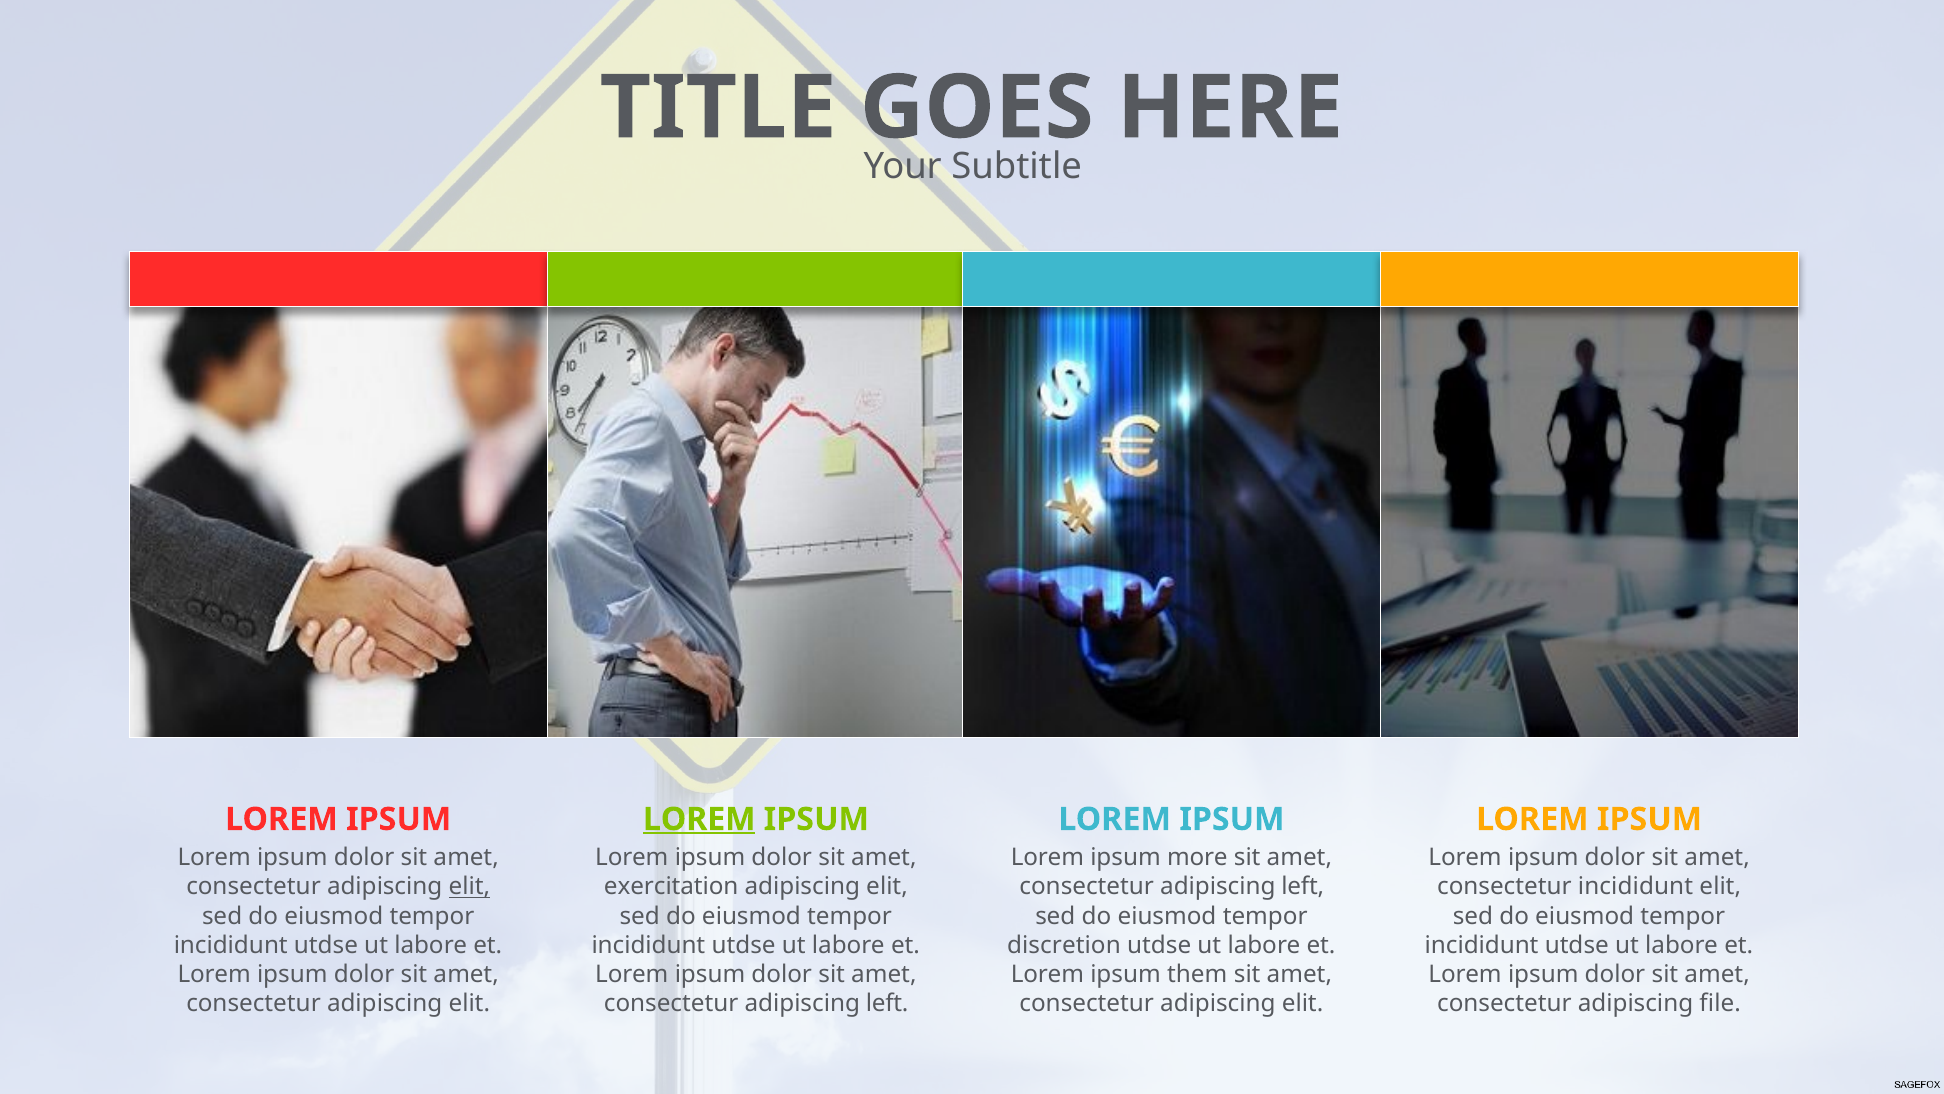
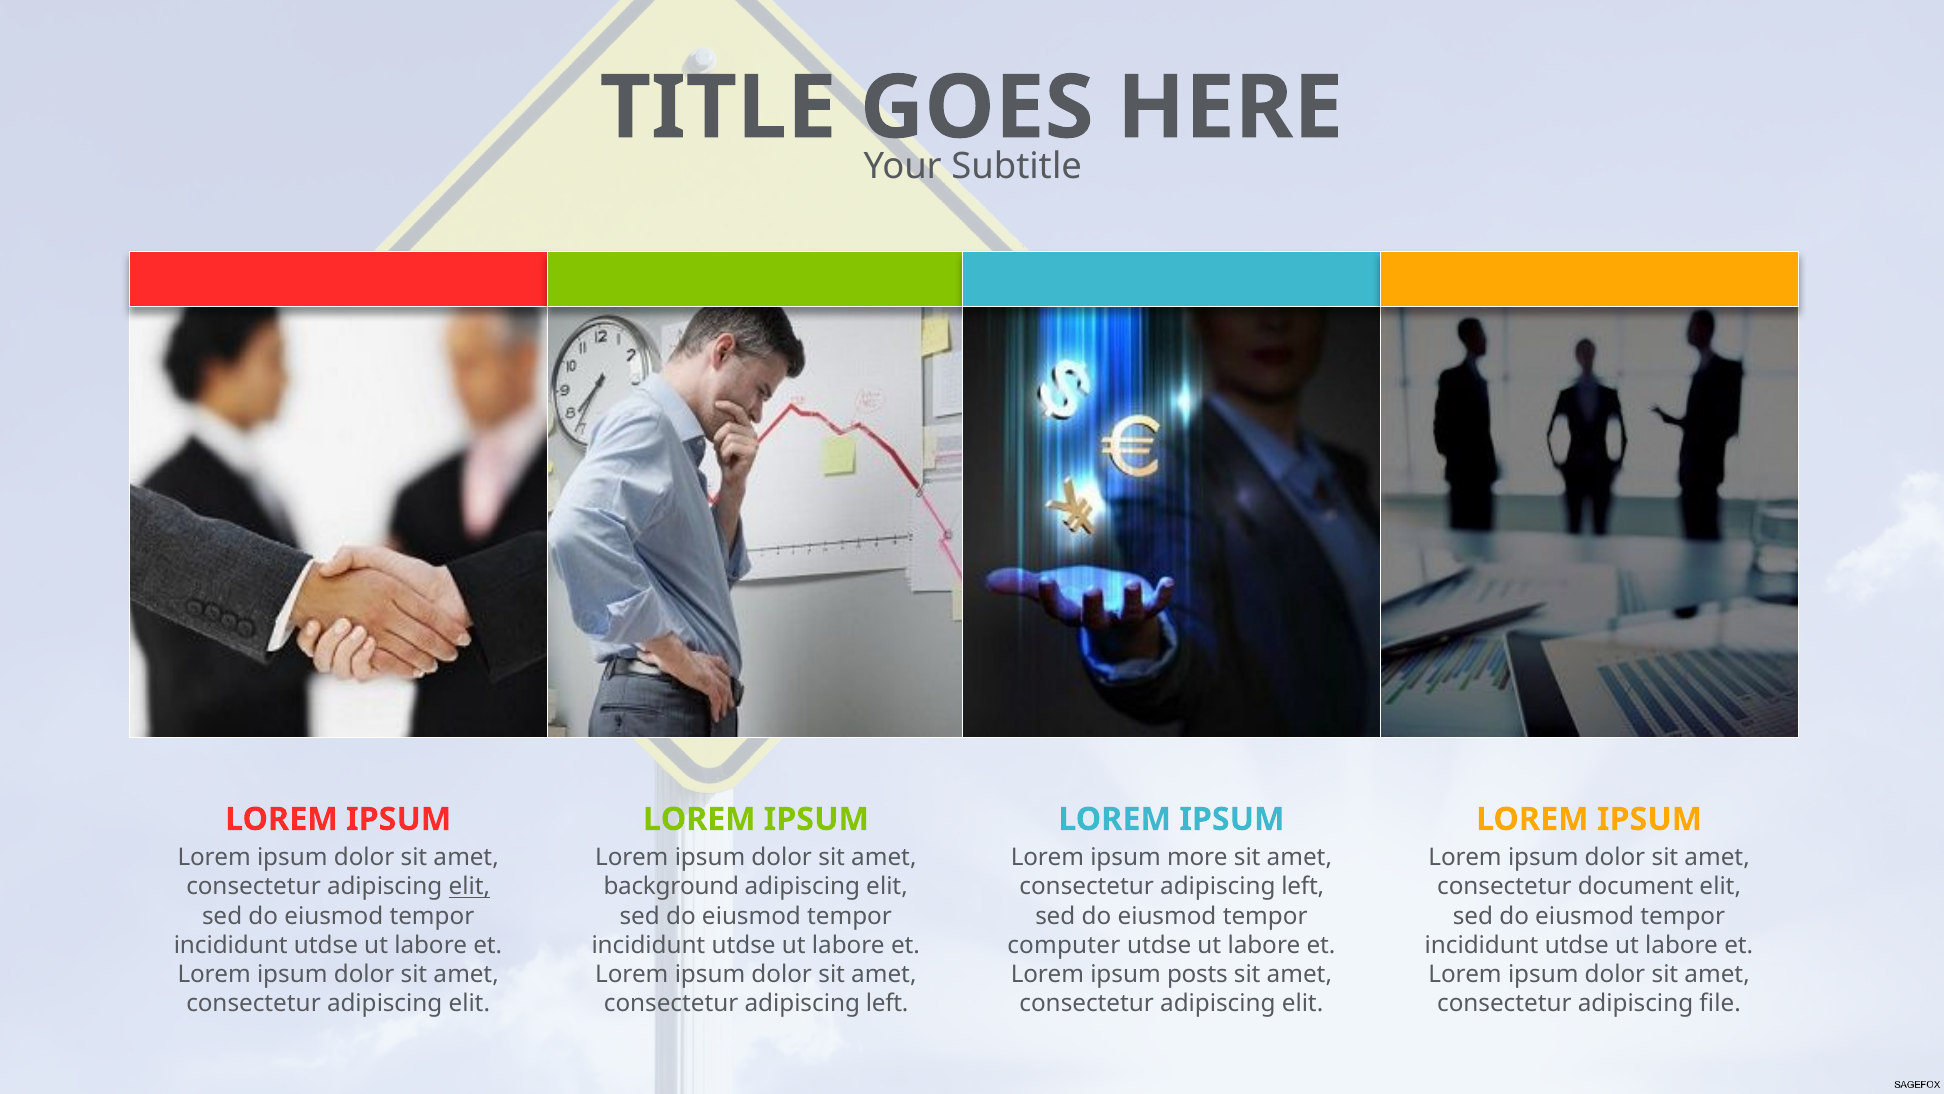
LOREM at (699, 819) underline: present -> none
exercitation: exercitation -> background
consectetur incididunt: incididunt -> document
discretion: discretion -> computer
them: them -> posts
